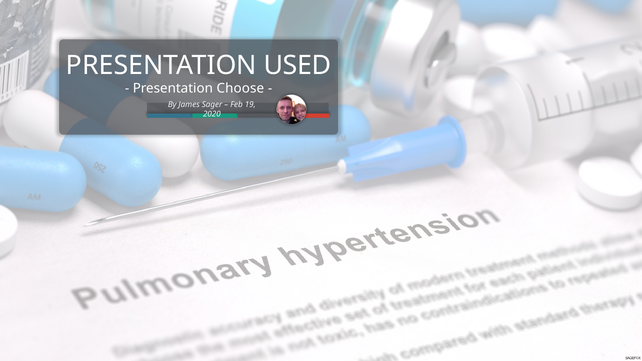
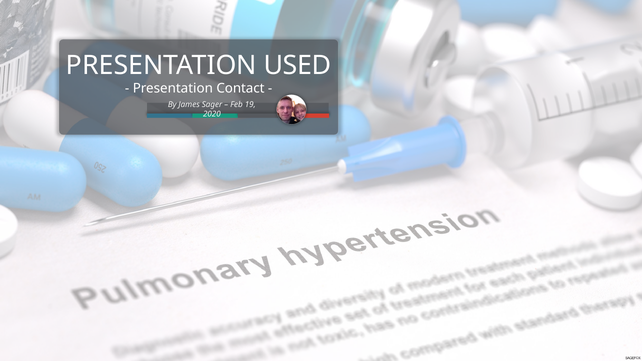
Choose: Choose -> Contact
